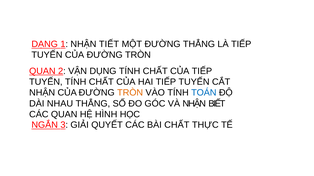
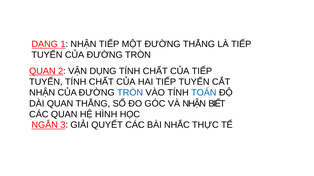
NHẬN TIẾT: TIẾT -> TIẾP
TRÒN at (130, 93) colour: orange -> blue
DÀI NHAU: NHAU -> QUAN
BÀI CHẤT: CHẤT -> NHẮC
